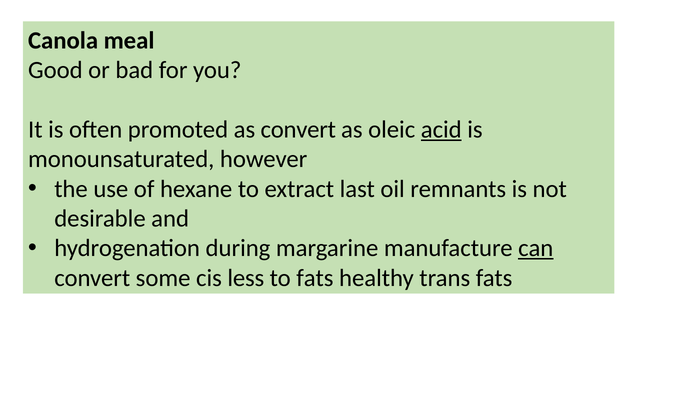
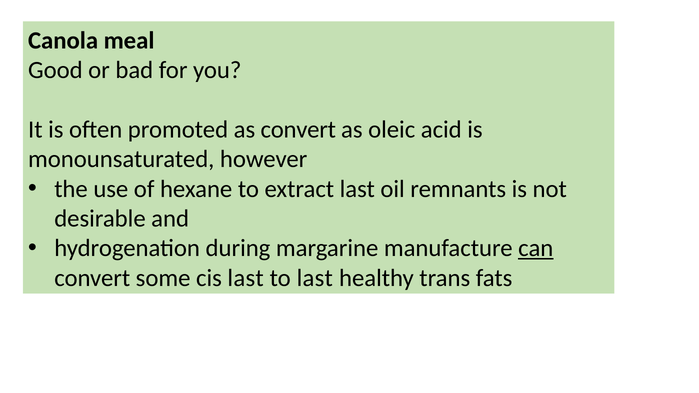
acid underline: present -> none
cis less: less -> last
to fats: fats -> last
